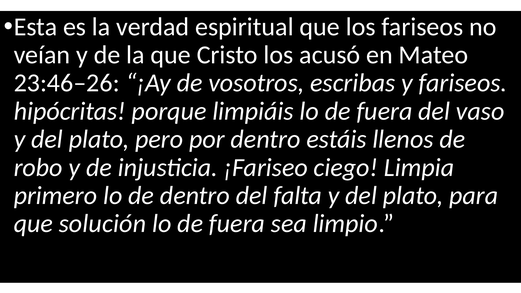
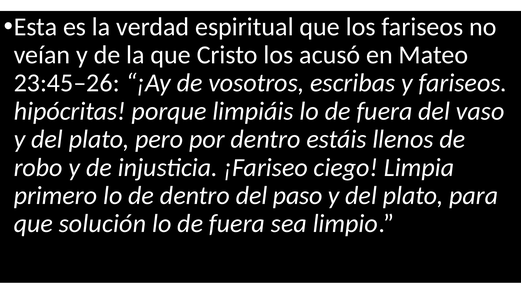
23:46–26: 23:46–26 -> 23:45–26
falta: falta -> paso
